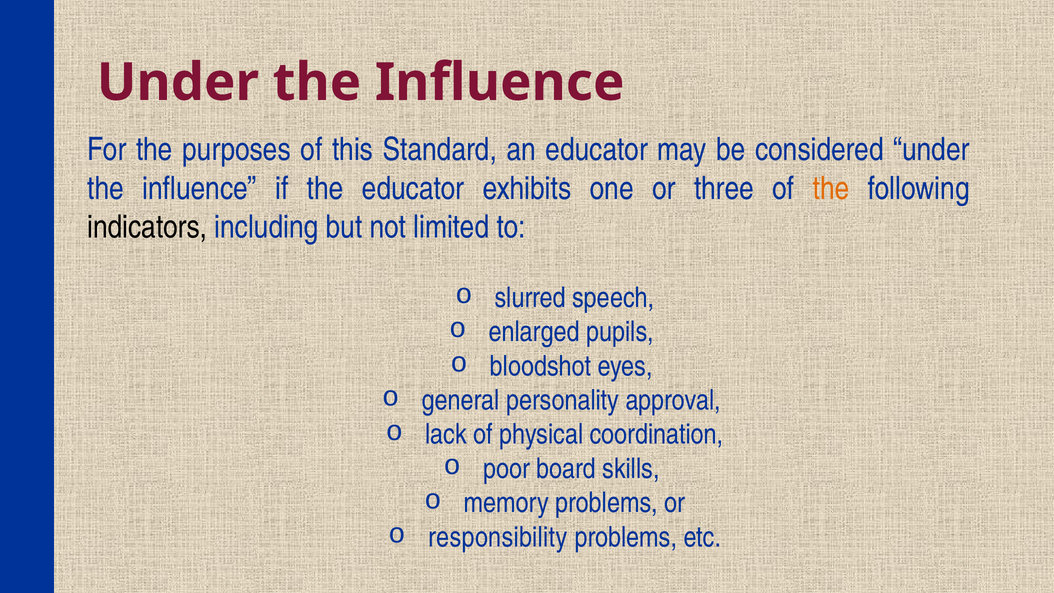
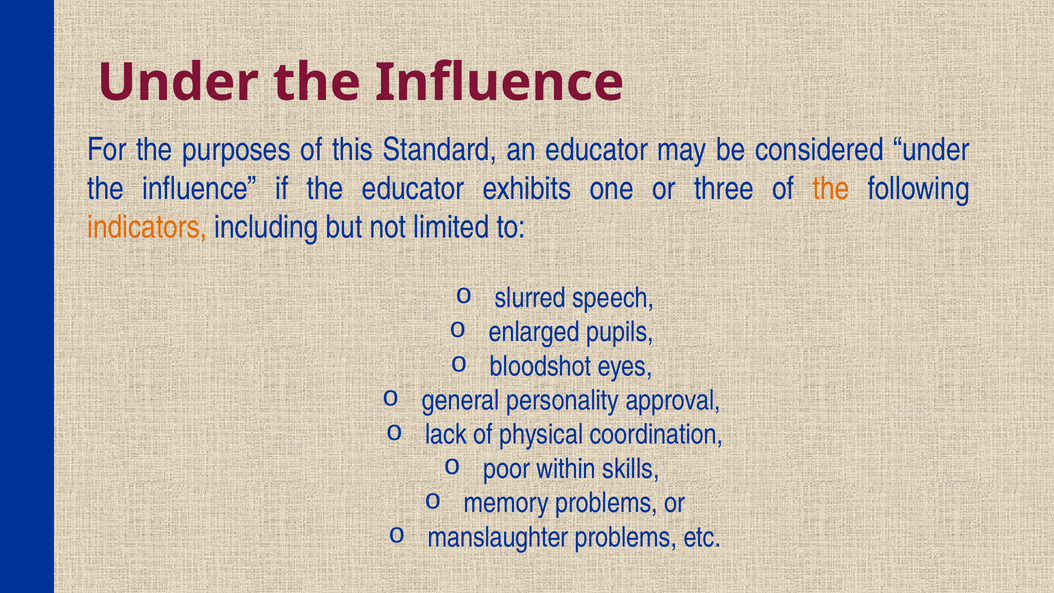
indicators colour: black -> orange
board: board -> within
responsibility: responsibility -> manslaughter
